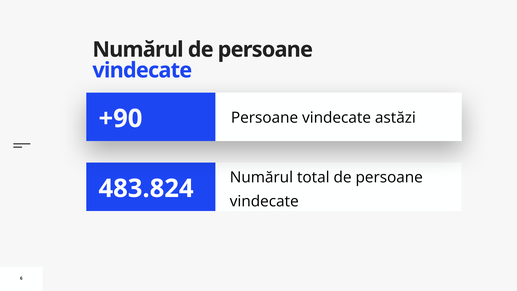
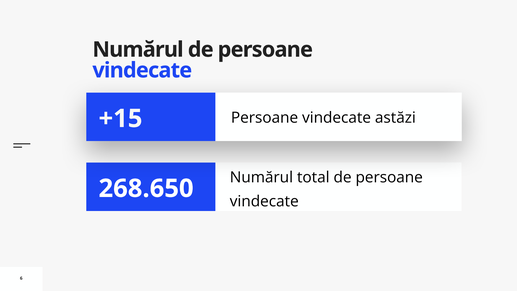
+90: +90 -> +15
483.824: 483.824 -> 268.650
